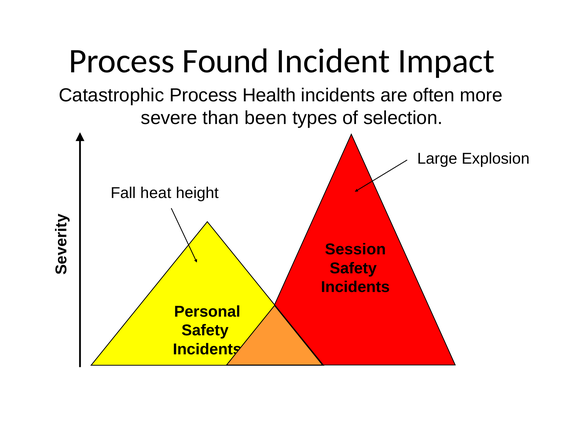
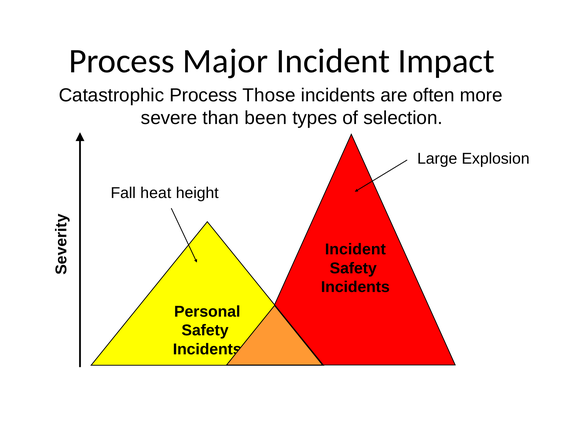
Found: Found -> Major
Health: Health -> Those
Session at (355, 249): Session -> Incident
